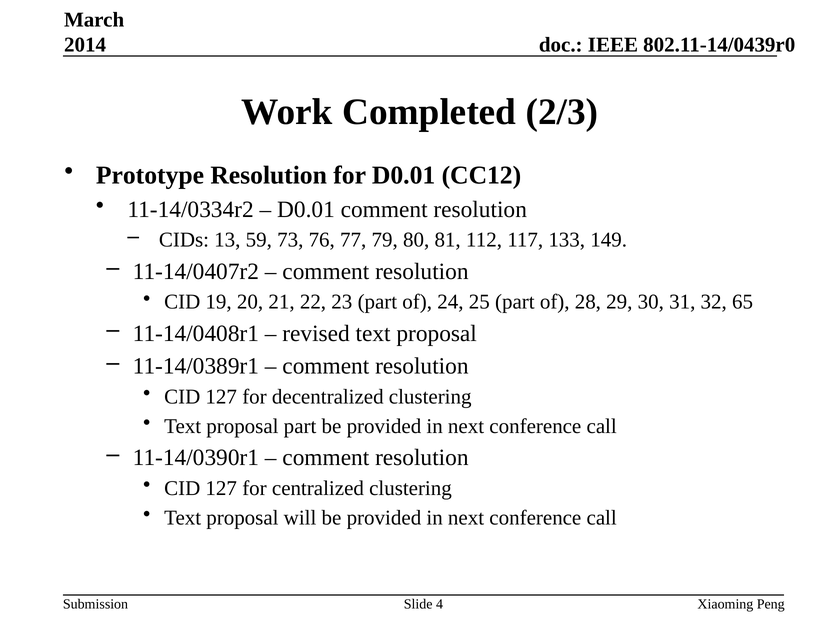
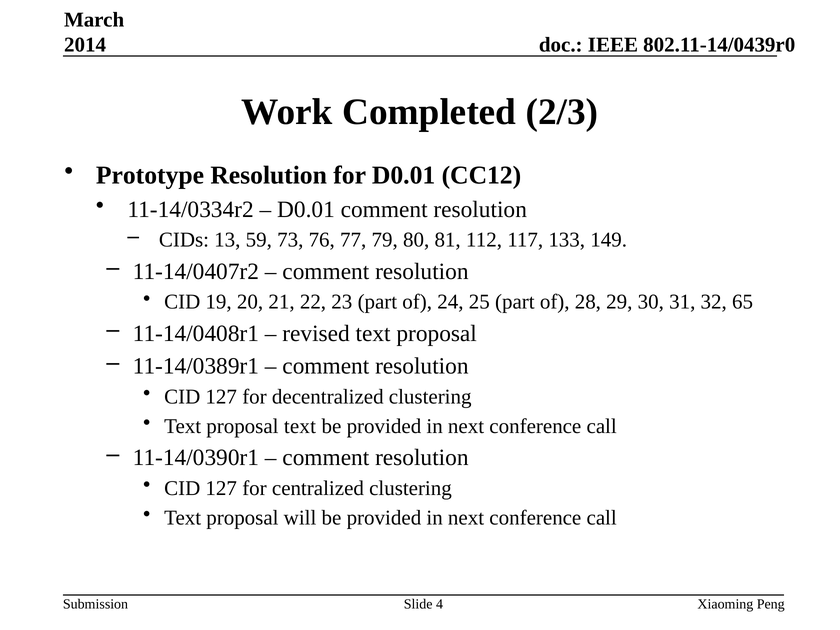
proposal part: part -> text
